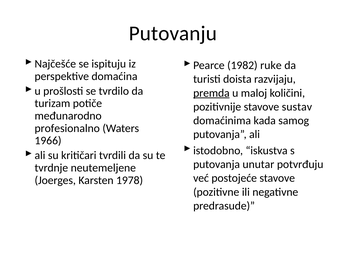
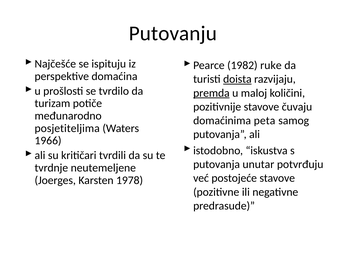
doista underline: none -> present
sustav: sustav -> čuvaju
kada: kada -> peta
profesionalno: profesionalno -> posjetiteljima
